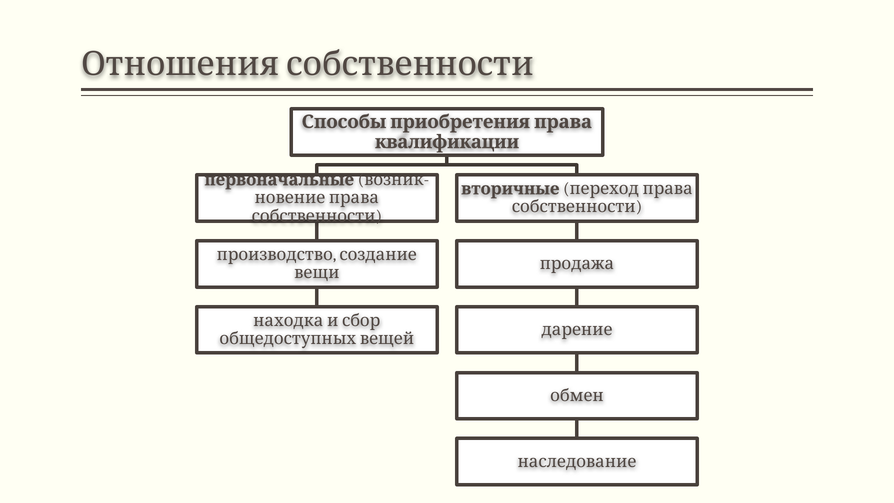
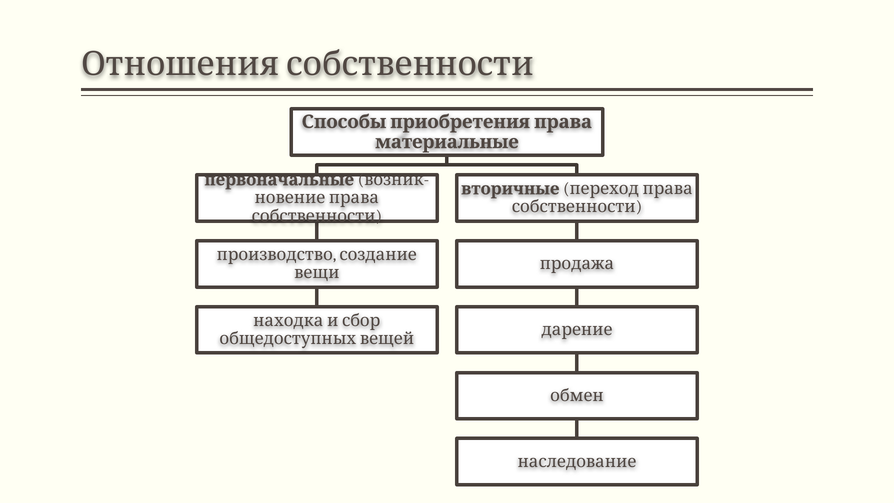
квалификации: квалификации -> материальные
